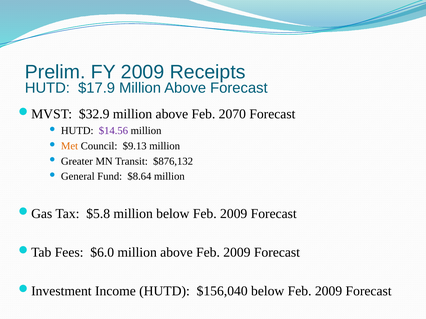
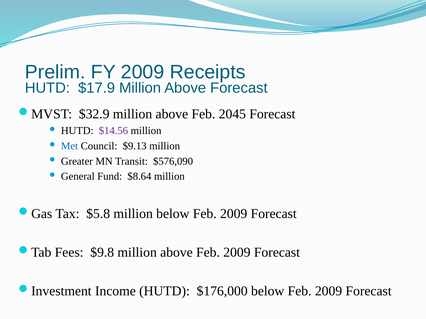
2070: 2070 -> 2045
Met colour: orange -> blue
$876,132: $876,132 -> $576,090
$6.0: $6.0 -> $9.8
$156,040: $156,040 -> $176,000
